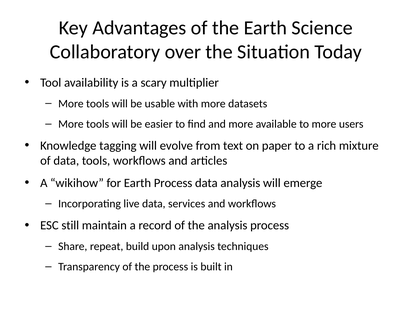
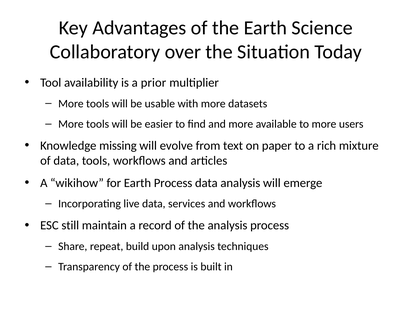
scary: scary -> prior
tagging: tagging -> missing
